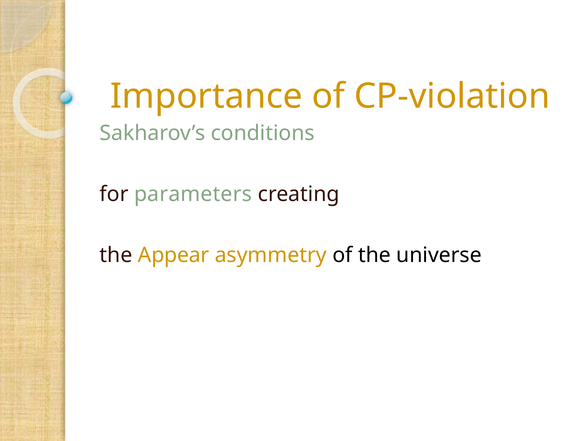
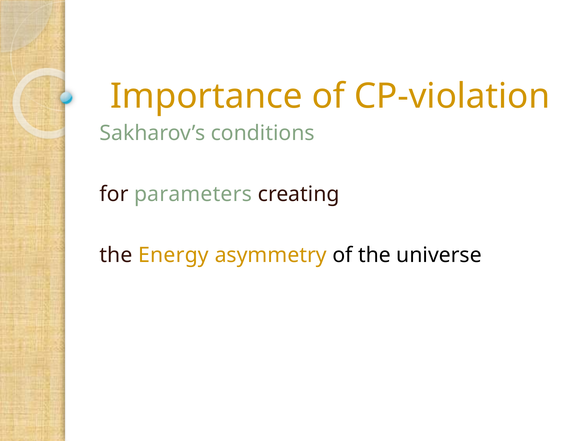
Appear: Appear -> Energy
